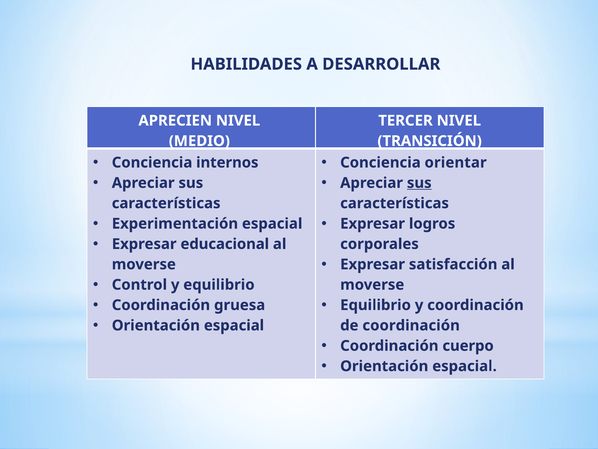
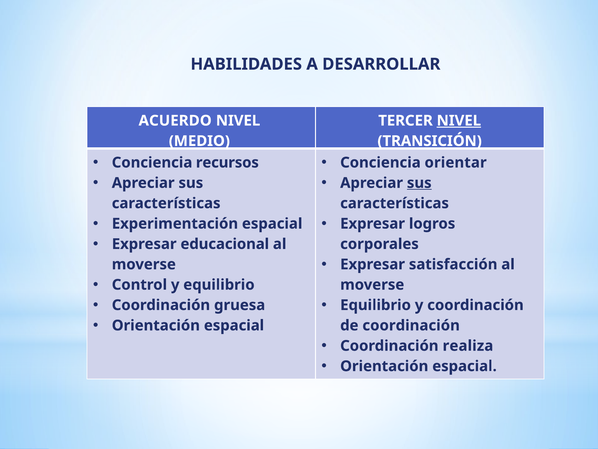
APRECIEN: APRECIEN -> ACUERDO
NIVEL at (459, 121) underline: none -> present
internos: internos -> recursos
cuerpo: cuerpo -> realiza
